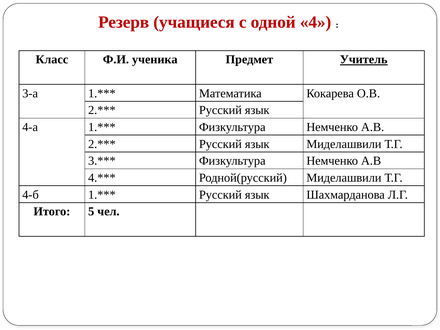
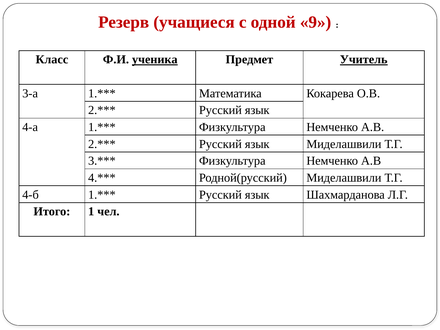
4: 4 -> 9
ученика underline: none -> present
5: 5 -> 1
